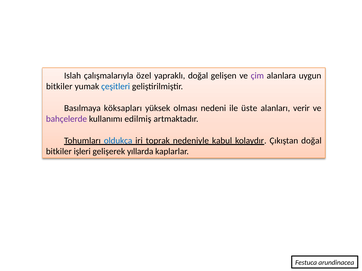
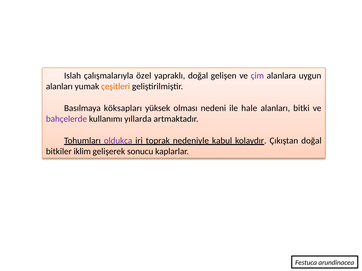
bitkiler at (59, 87): bitkiler -> alanları
çeşitleri colour: blue -> orange
üste: üste -> hale
verir: verir -> bitki
edilmiş: edilmiş -> yıllarda
oldukça colour: blue -> purple
işleri: işleri -> iklim
yıllarda: yıllarda -> sonucu
